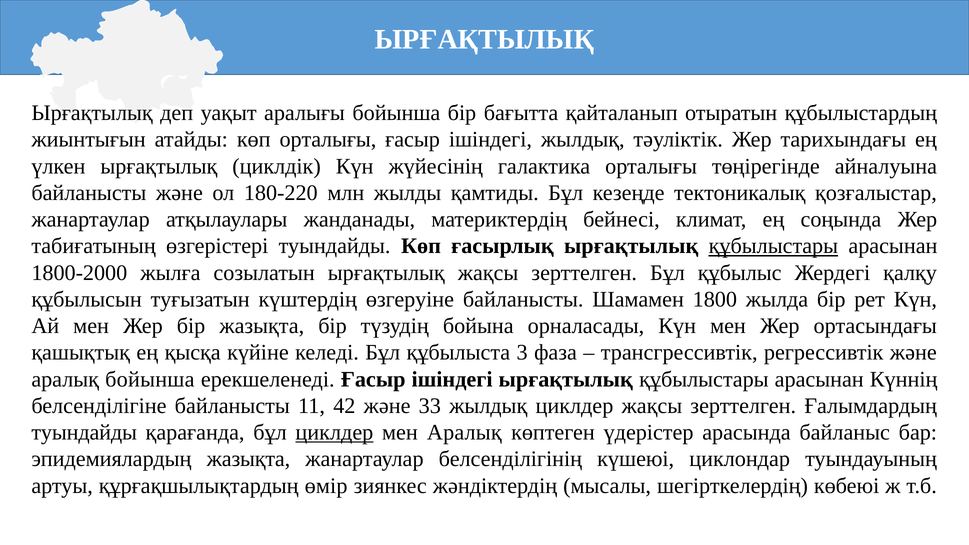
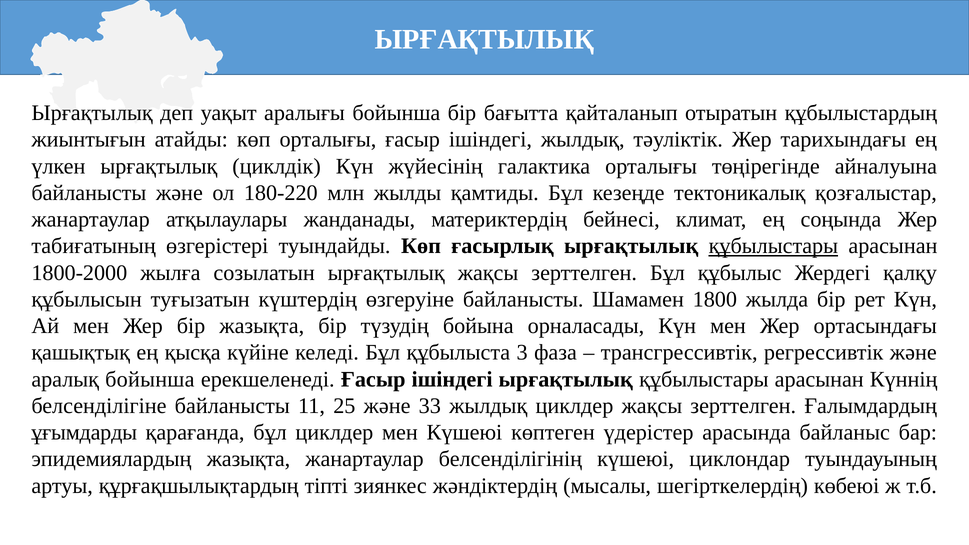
42: 42 -> 25
туындайды at (84, 433): туындайды -> ұғымдарды
циклдер at (334, 433) underline: present -> none
мен Аралық: Аралық -> Күшеюі
өмір: өмір -> тіпті
